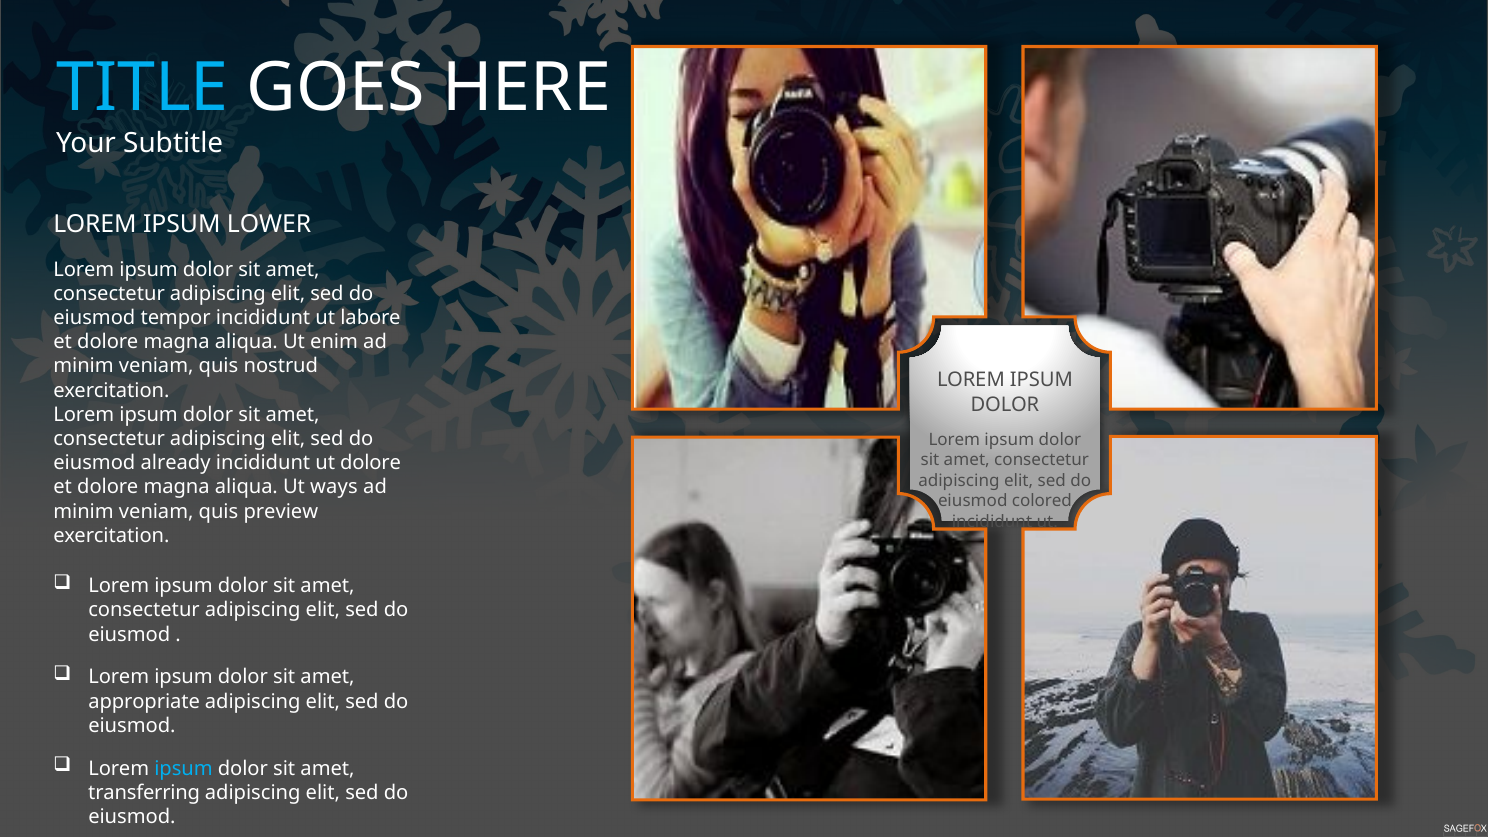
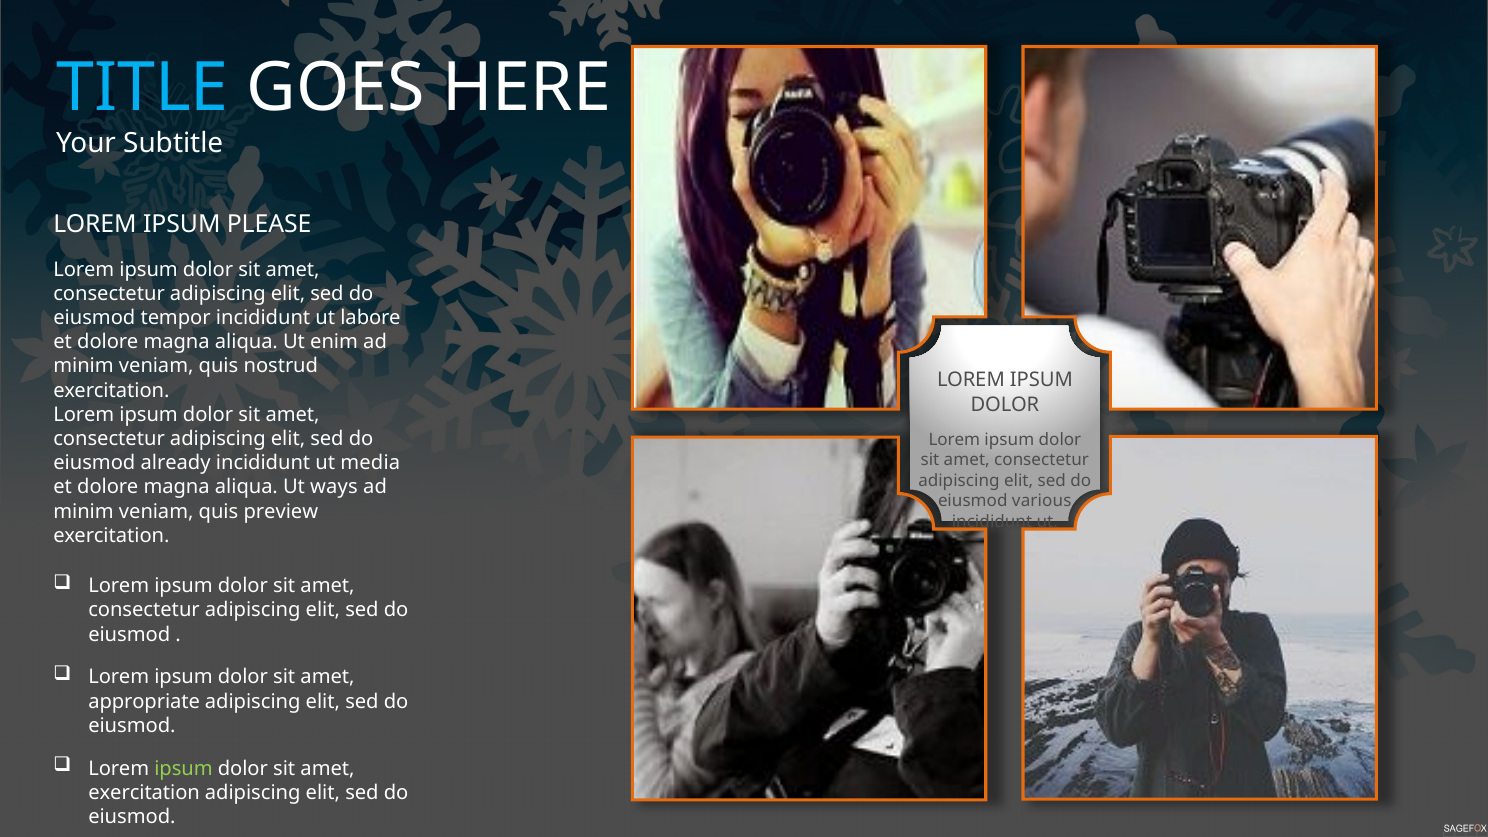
LOWER: LOWER -> PLEASE
ut dolore: dolore -> media
colored: colored -> various
ipsum at (184, 768) colour: light blue -> light green
transferring at (144, 793): transferring -> exercitation
